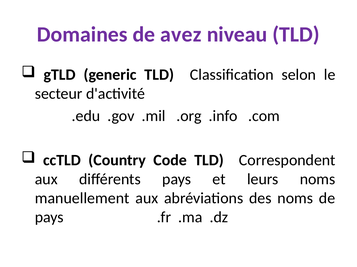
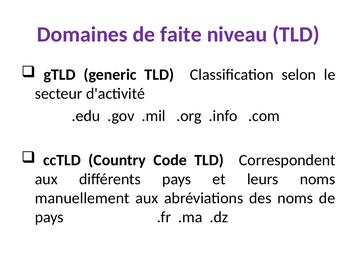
avez: avez -> faite
